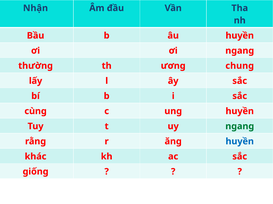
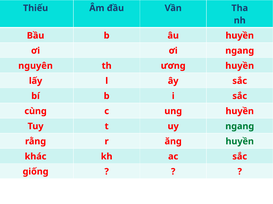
Nhận: Nhận -> Thiếu
thường: thường -> nguyên
ương chung: chung -> huyền
huyền at (240, 142) colour: blue -> green
